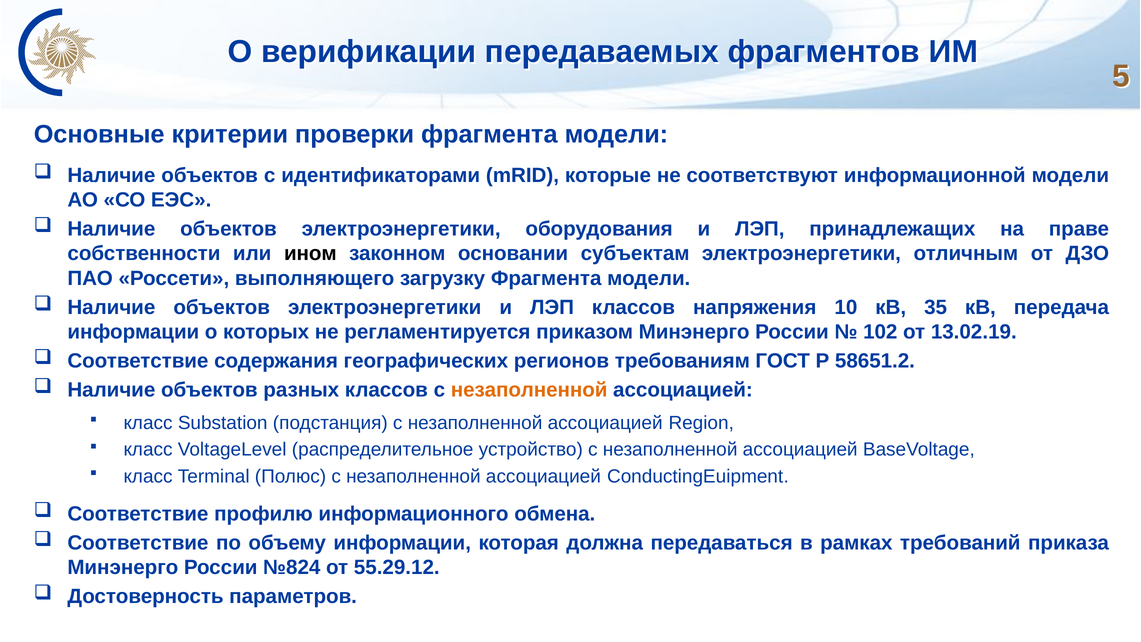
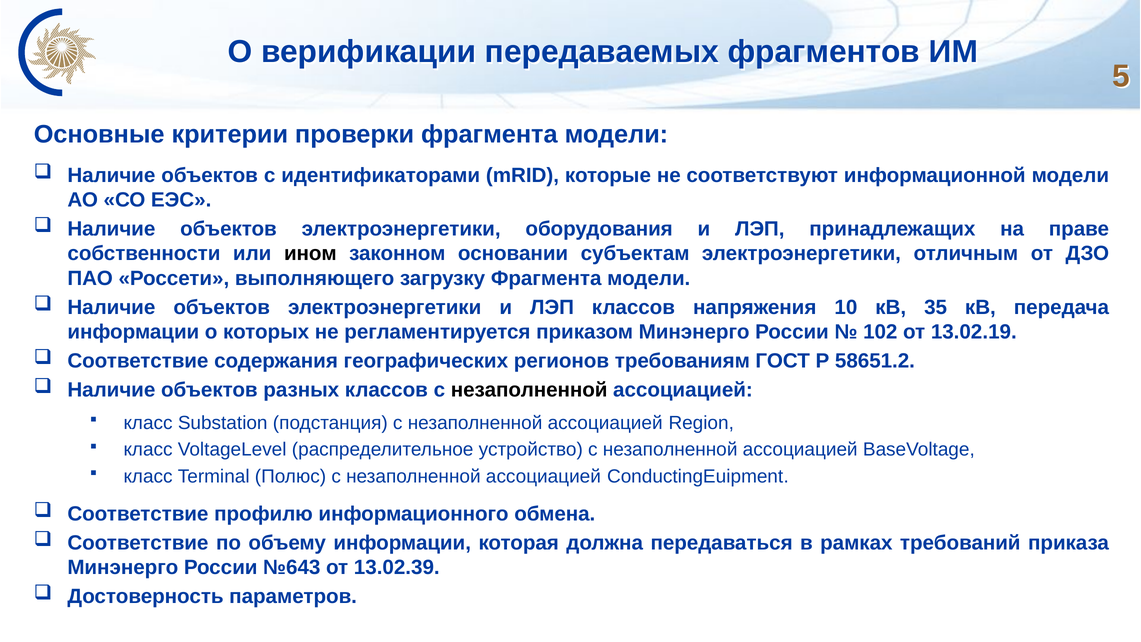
незаполненной at (529, 390) colour: orange -> black
№824: №824 -> №643
55.29.12: 55.29.12 -> 13.02.39
